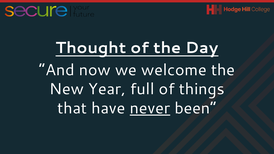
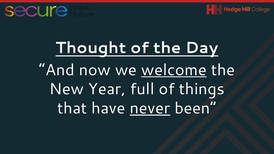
welcome underline: none -> present
